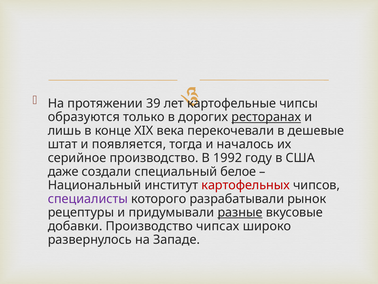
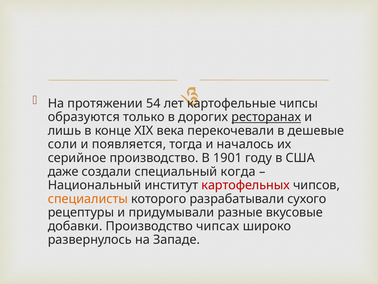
39: 39 -> 54
штат: штат -> соли
1992: 1992 -> 1901
белое: белое -> когда
специалисты colour: purple -> orange
рынок: рынок -> сухого
разные underline: present -> none
